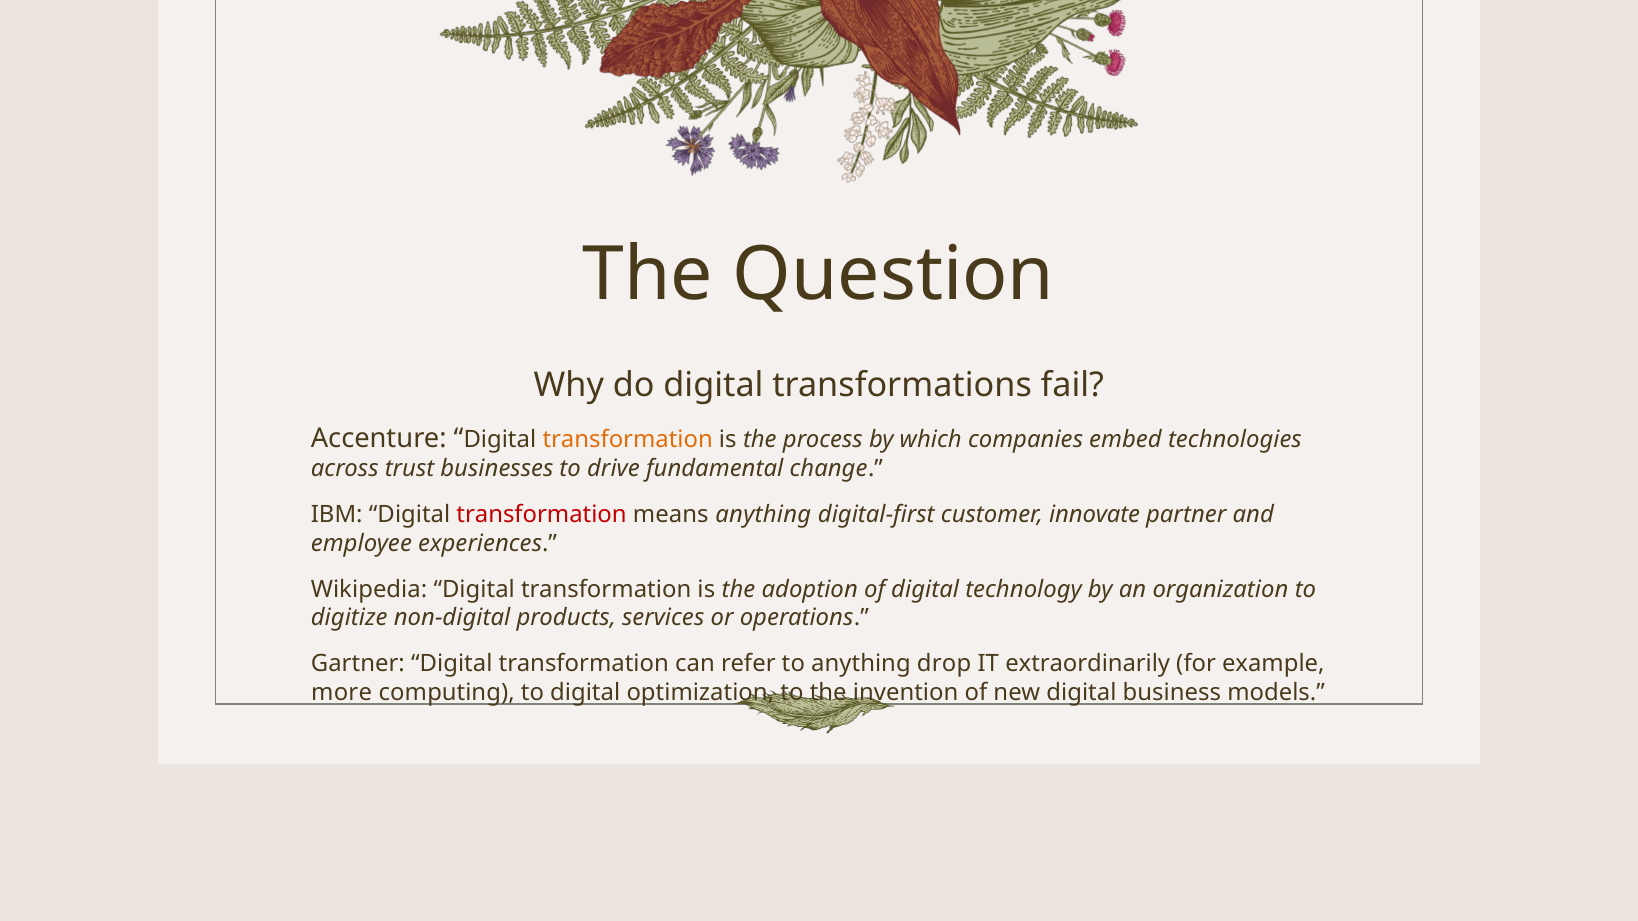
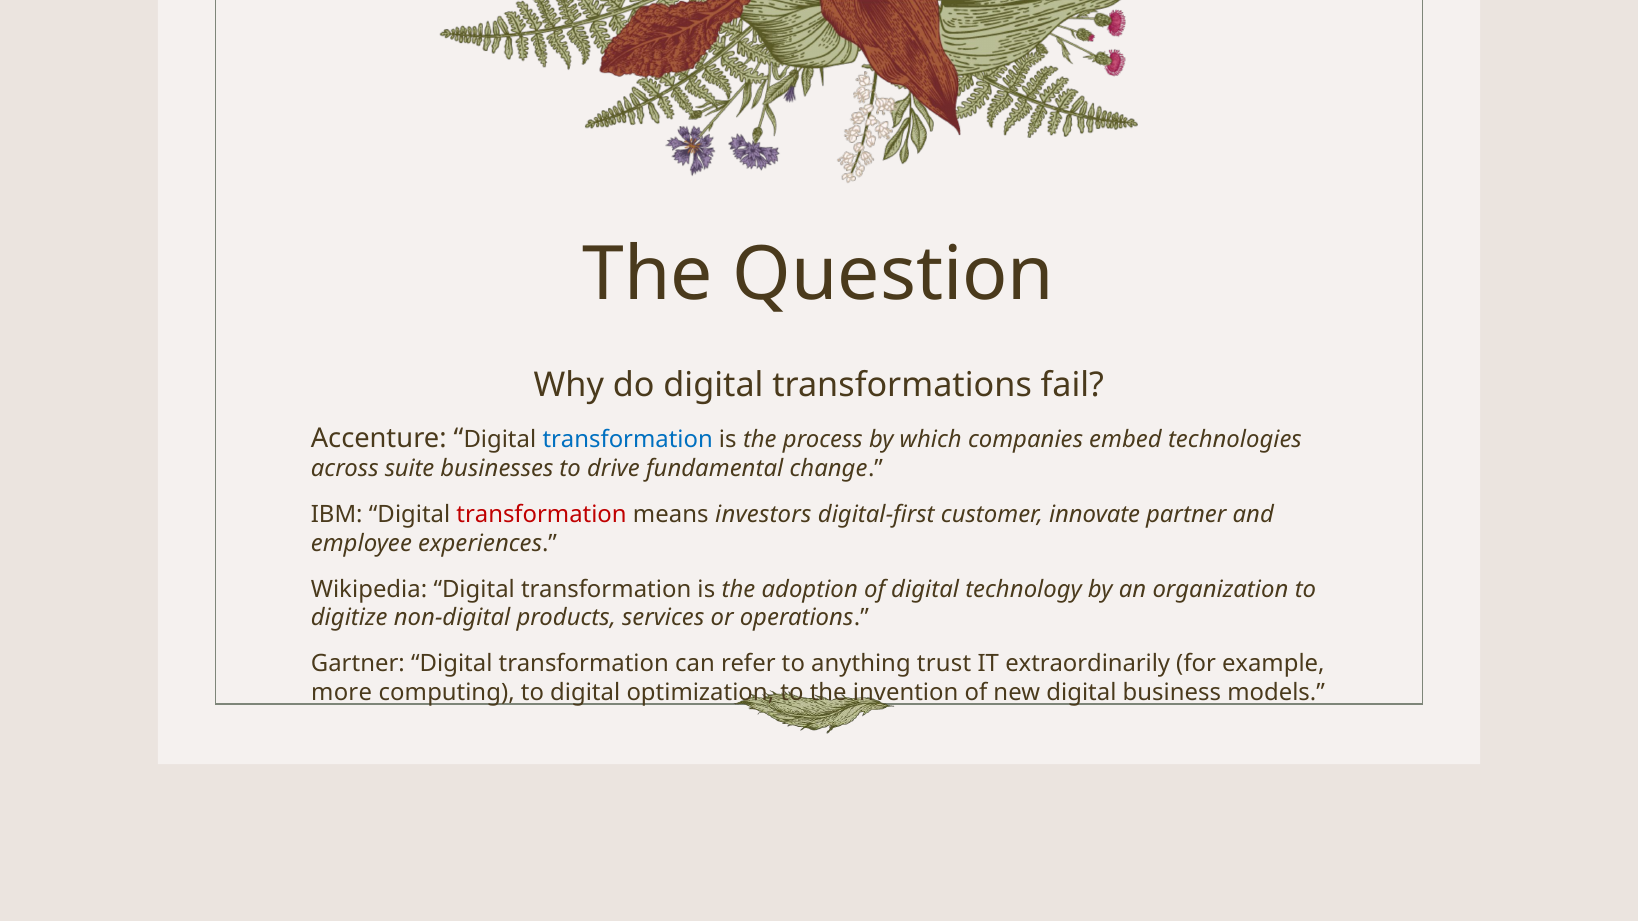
transformation at (628, 440) colour: orange -> blue
trust: trust -> suite
means anything: anything -> investors
drop: drop -> trust
